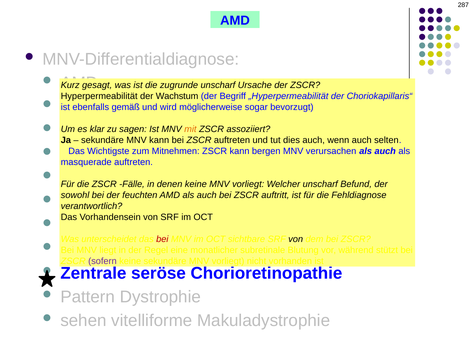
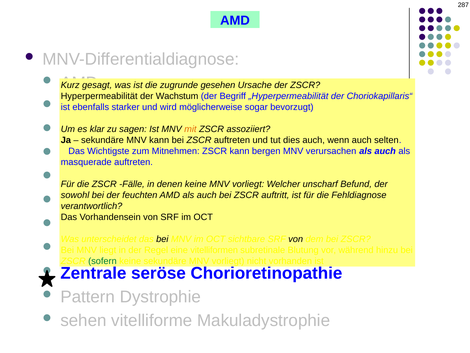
zugrunde unscharf: unscharf -> gesehen
gemäß: gemäß -> starker
bei at (162, 239) colour: red -> black
monatlicher: monatlicher -> vitelliformen
stützt: stützt -> hinzu
sofern colour: purple -> green
